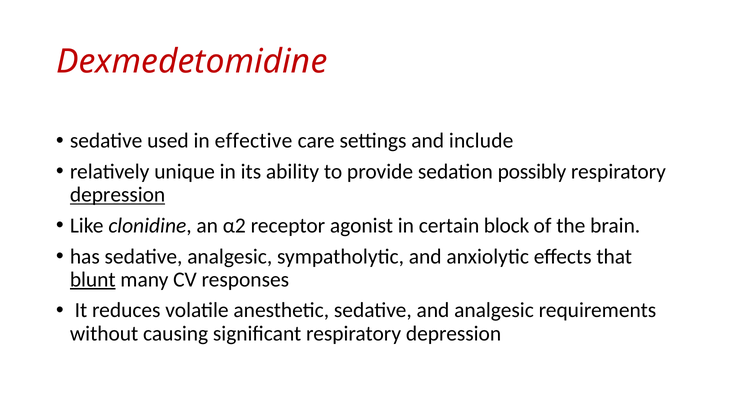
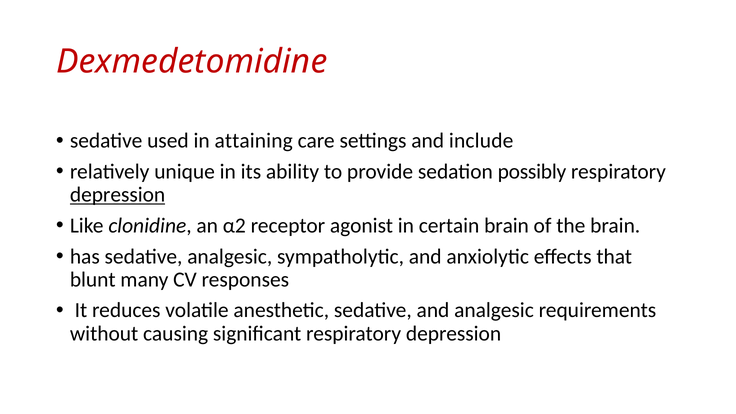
effective: effective -> attaining
certain block: block -> brain
blunt underline: present -> none
